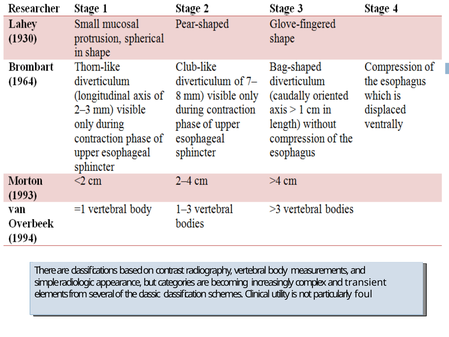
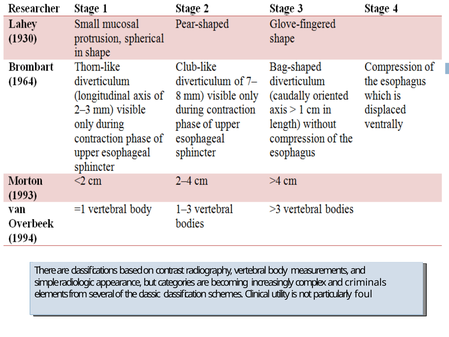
transient: transient -> criminals
